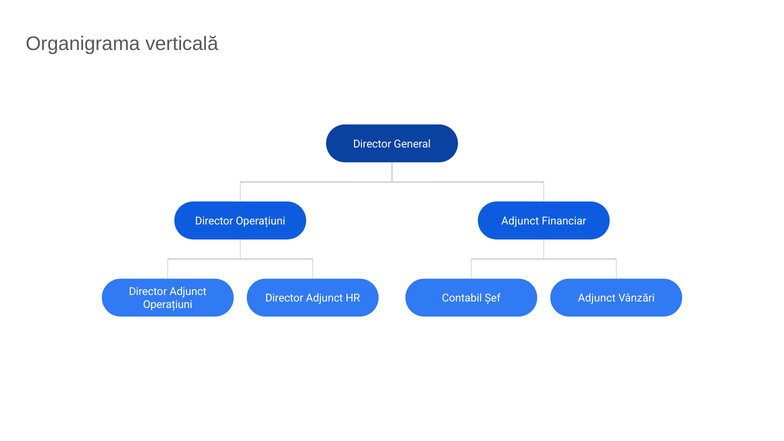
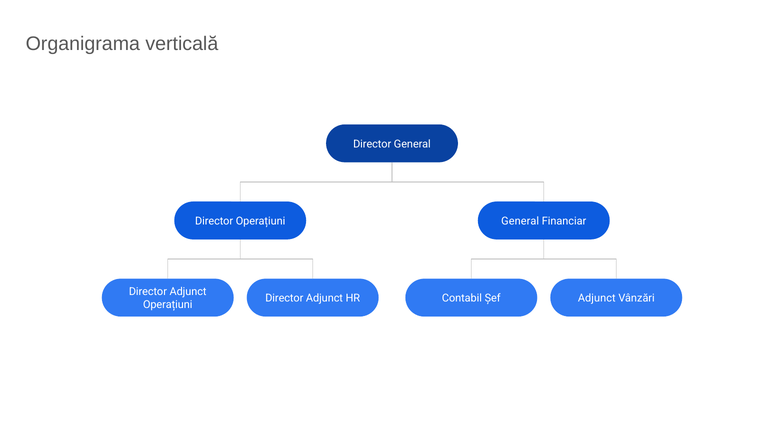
Adjunct at (520, 221): Adjunct -> General
